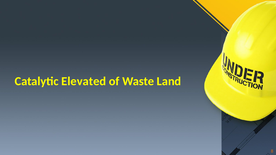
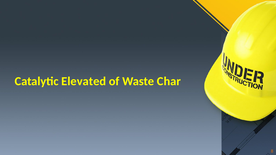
Land: Land -> Char
